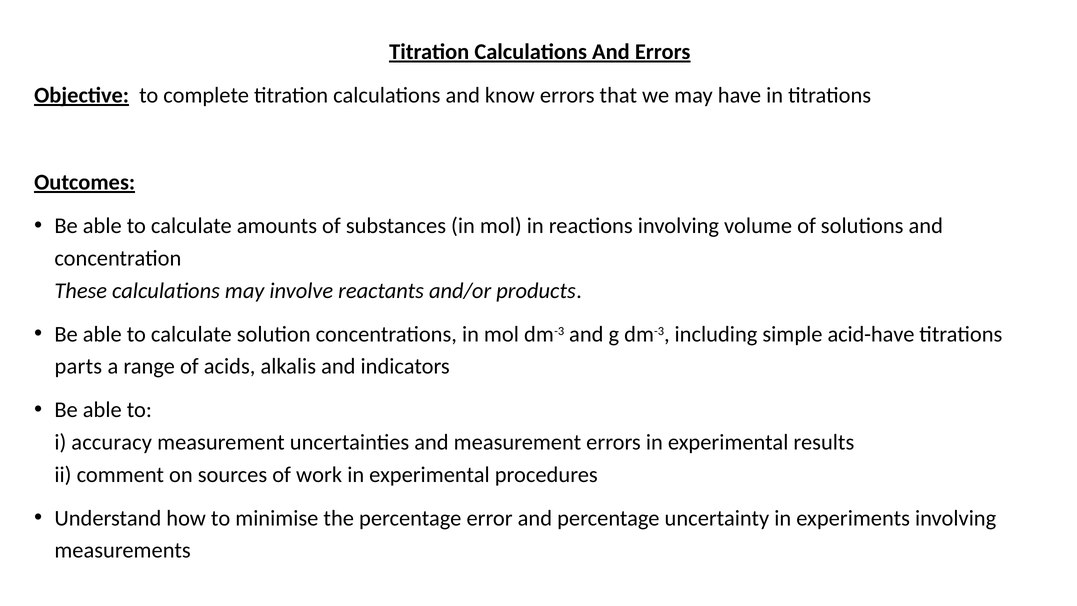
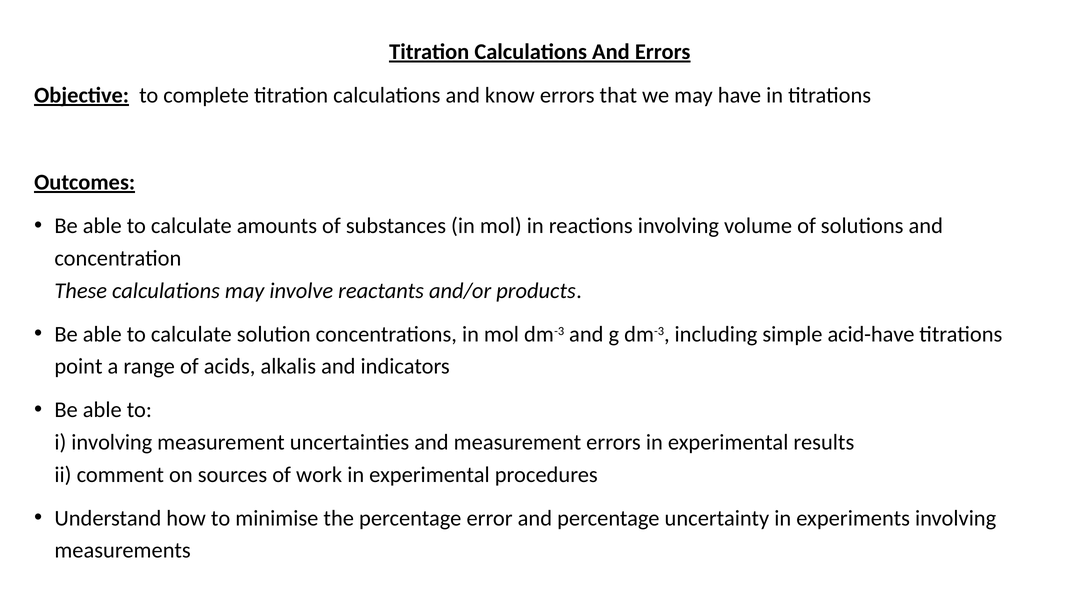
parts: parts -> point
i accuracy: accuracy -> involving
